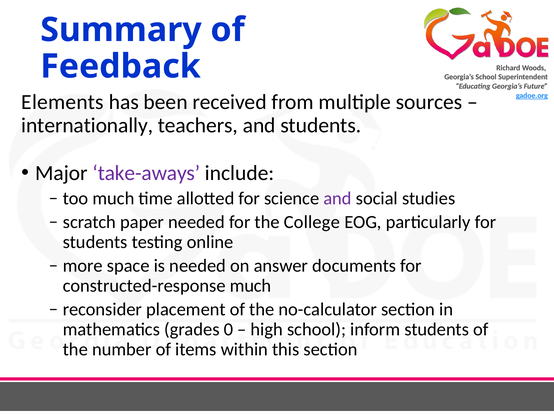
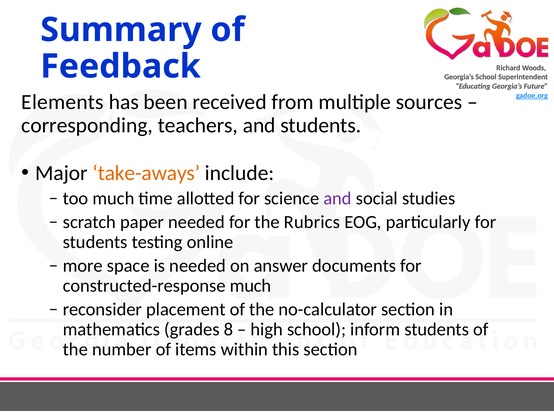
internationally: internationally -> corresponding
take-aways colour: purple -> orange
College: College -> Rubrics
0: 0 -> 8
